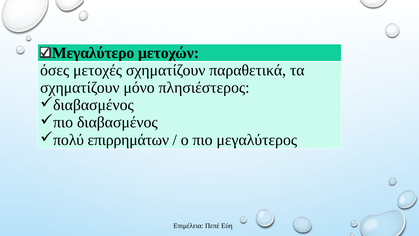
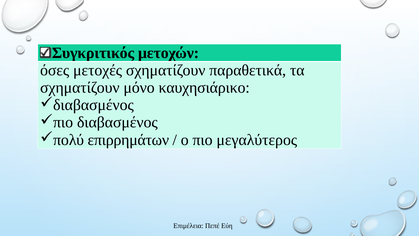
Μεγαλύτερο: Μεγαλύτερο -> Συγκριτικός
πλησιέστερος: πλησιέστερος -> καυχησιάρικο
